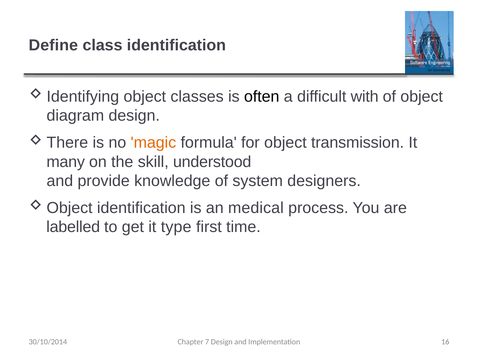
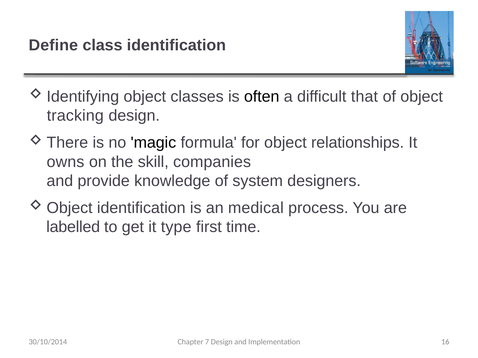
with: with -> that
diagram: diagram -> tracking
magic colour: orange -> black
transmission: transmission -> relationships
many: many -> owns
understood: understood -> companies
